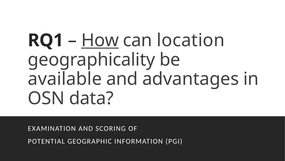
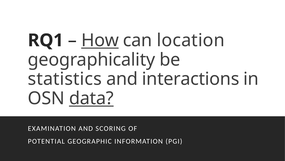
available: available -> statistics
advantages: advantages -> interactions
data underline: none -> present
